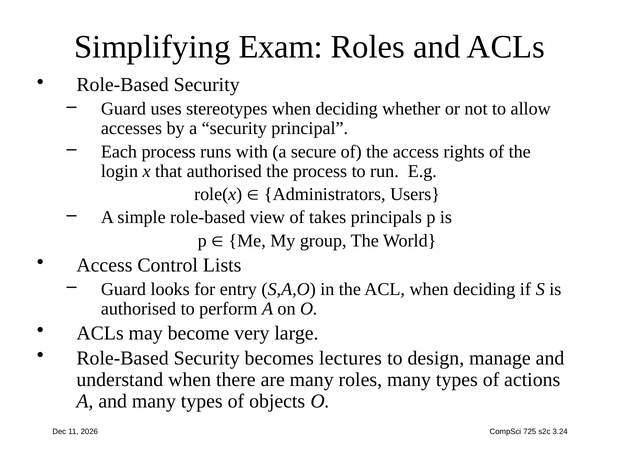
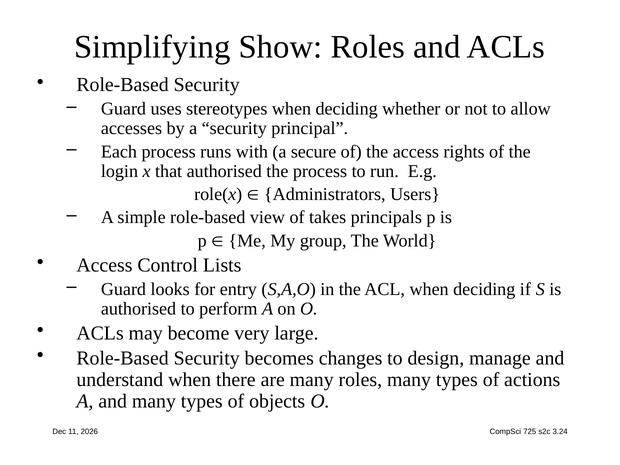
Exam: Exam -> Show
lectures: lectures -> changes
